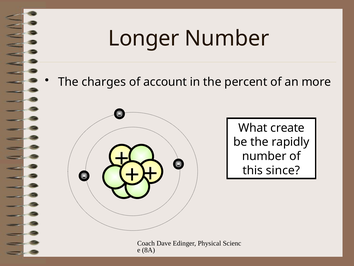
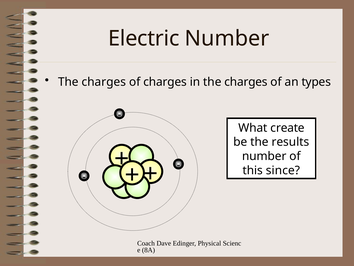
Longer: Longer -> Electric
of account: account -> charges
in the percent: percent -> charges
more: more -> types
rapidly: rapidly -> results
